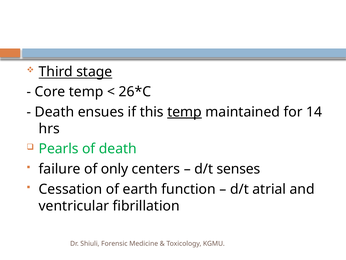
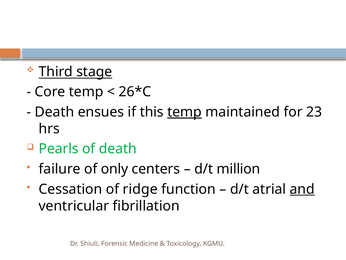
14: 14 -> 23
senses: senses -> million
earth: earth -> ridge
and underline: none -> present
